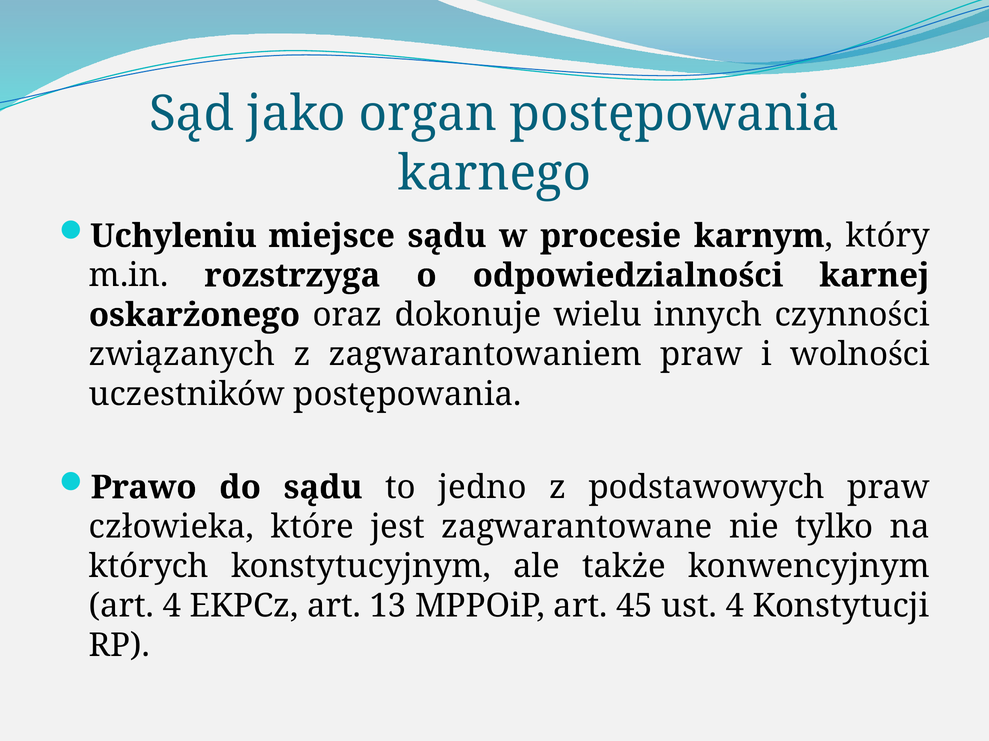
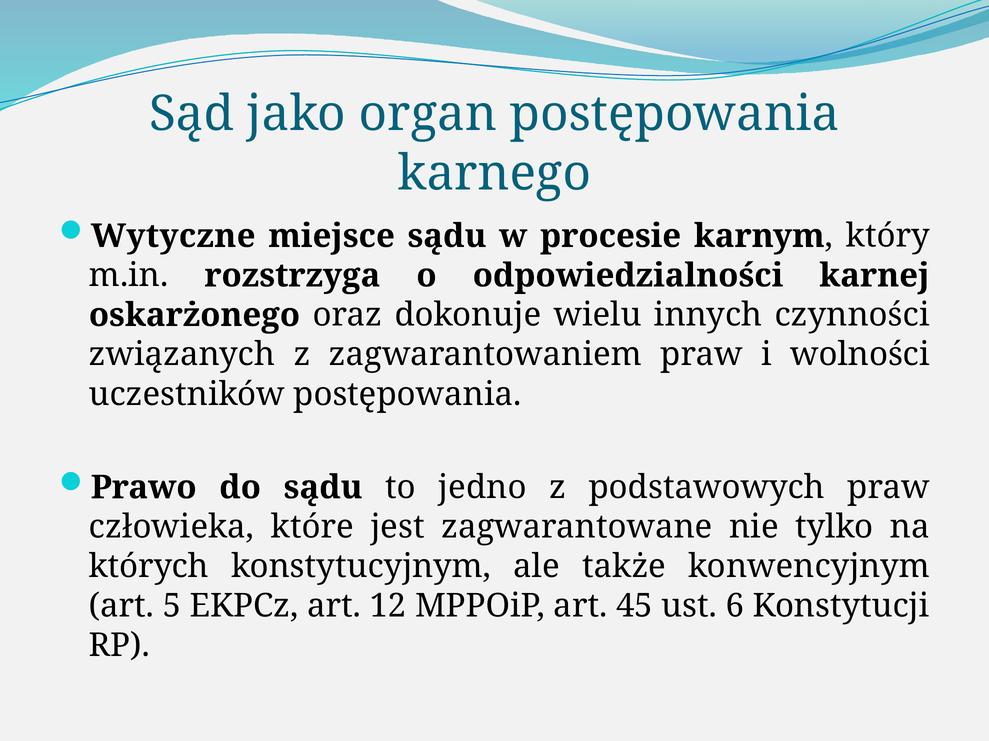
Uchyleniu: Uchyleniu -> Wytyczne
art 4: 4 -> 5
13: 13 -> 12
ust 4: 4 -> 6
